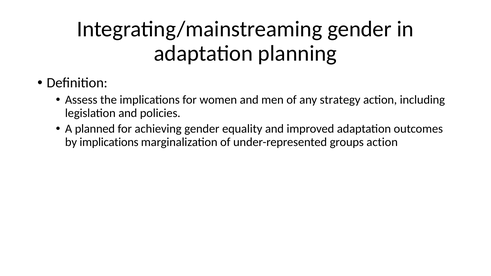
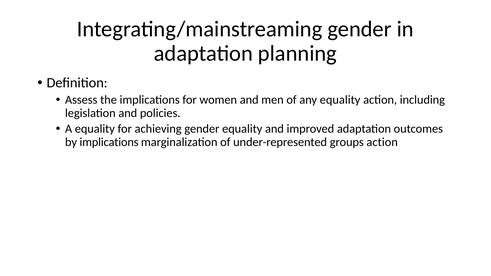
any strategy: strategy -> equality
A planned: planned -> equality
